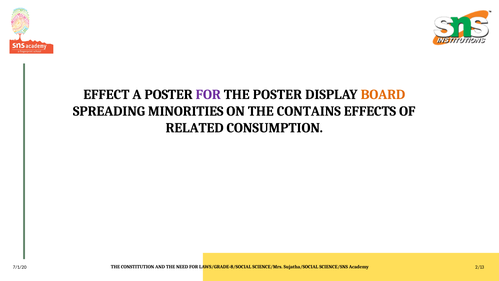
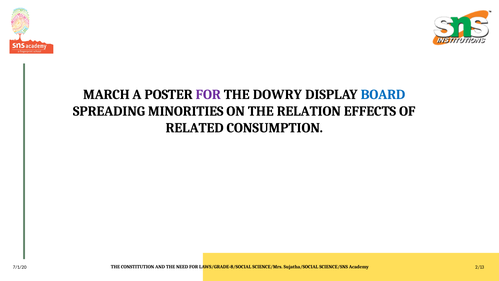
EFFECT: EFFECT -> MARCH
THE POSTER: POSTER -> DOWRY
BOARD colour: orange -> blue
CONTAINS: CONTAINS -> RELATION
